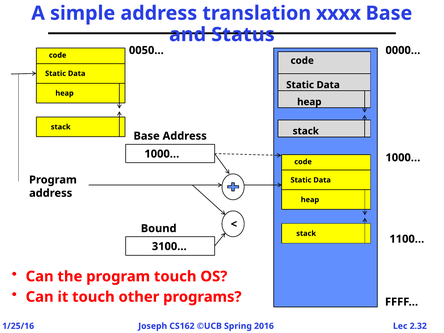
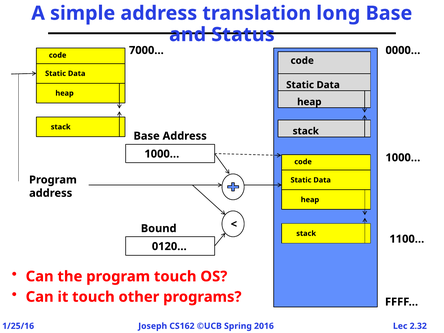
xxxx: xxxx -> long
0050…: 0050… -> 7000…
3100…: 3100… -> 0120…
